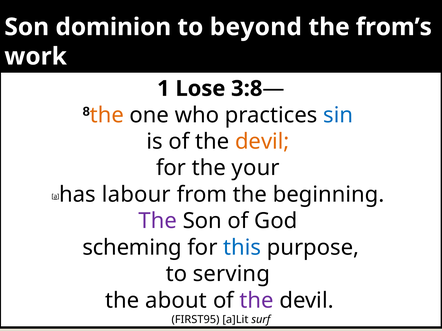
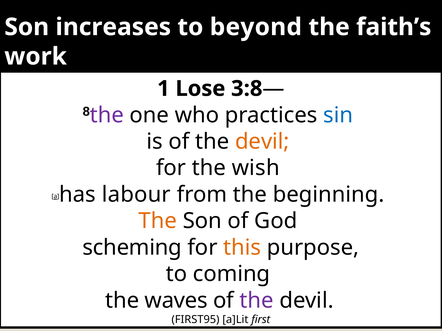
dominion: dominion -> increases
from’s: from’s -> faith’s
the at (107, 115) colour: orange -> purple
your: your -> wish
The at (158, 221) colour: purple -> orange
this colour: blue -> orange
serving: serving -> coming
about: about -> waves
surf: surf -> first
